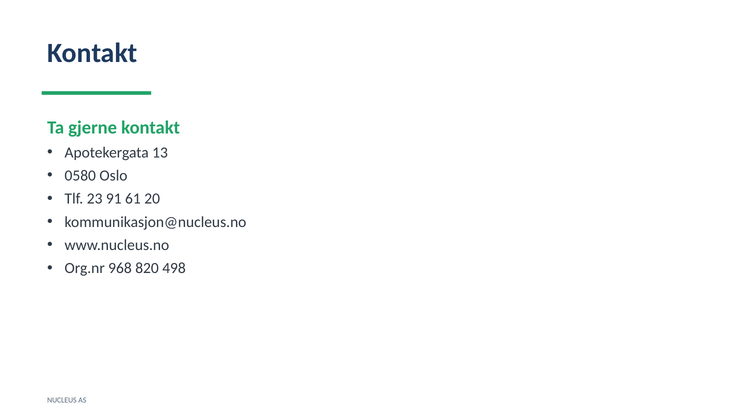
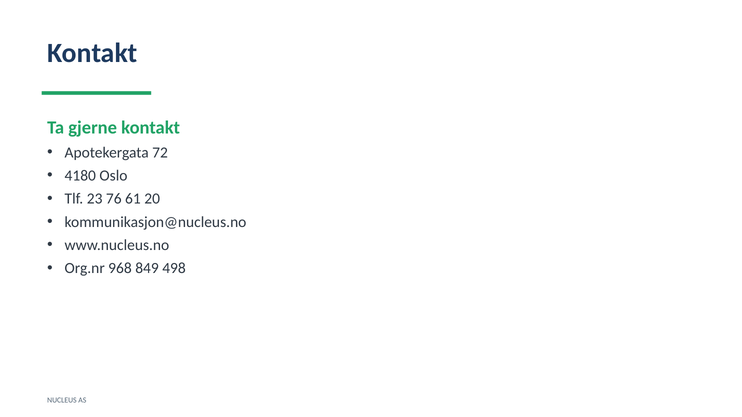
13: 13 -> 72
0580: 0580 -> 4180
91: 91 -> 76
820: 820 -> 849
